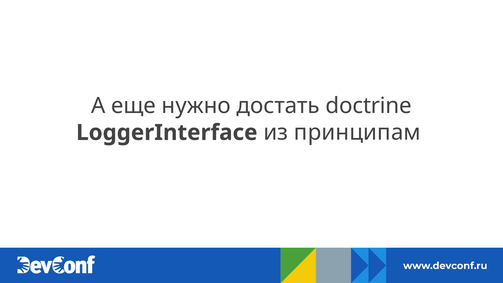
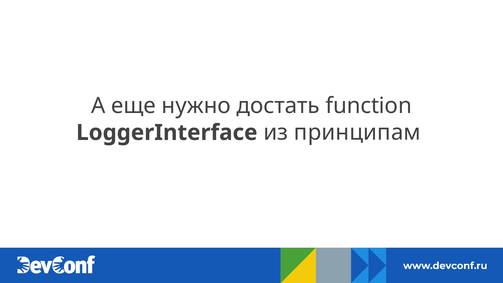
doctrine: doctrine -> function
